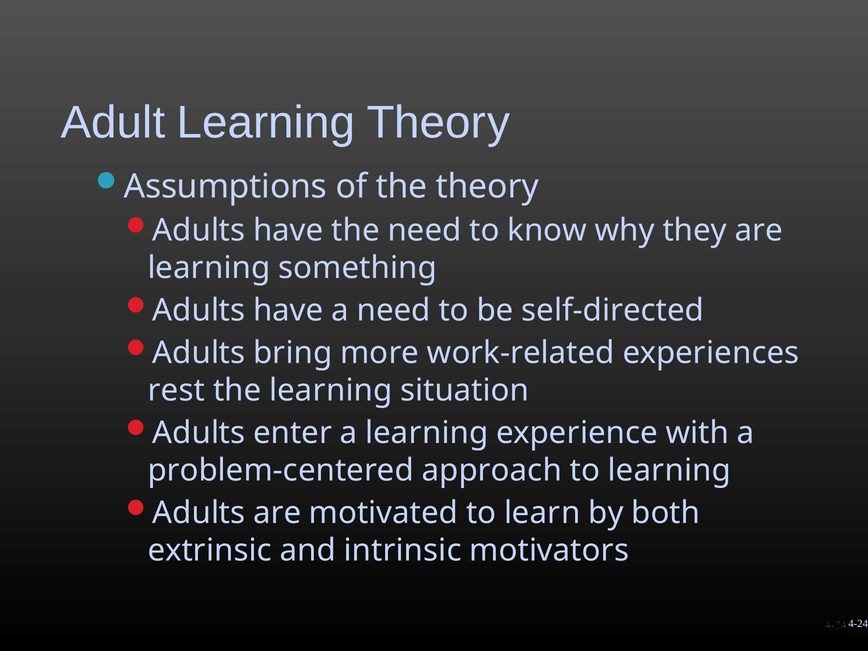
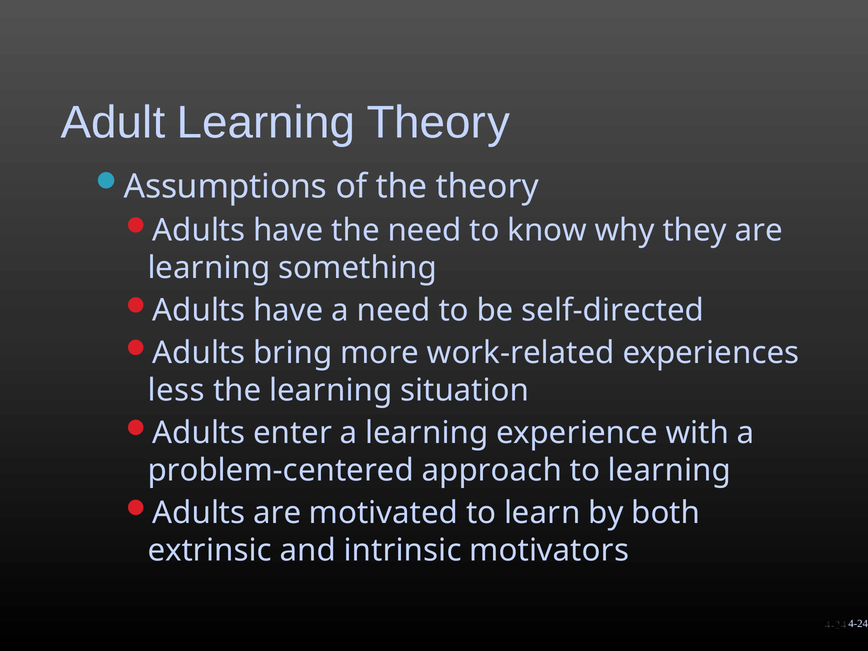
rest: rest -> less
